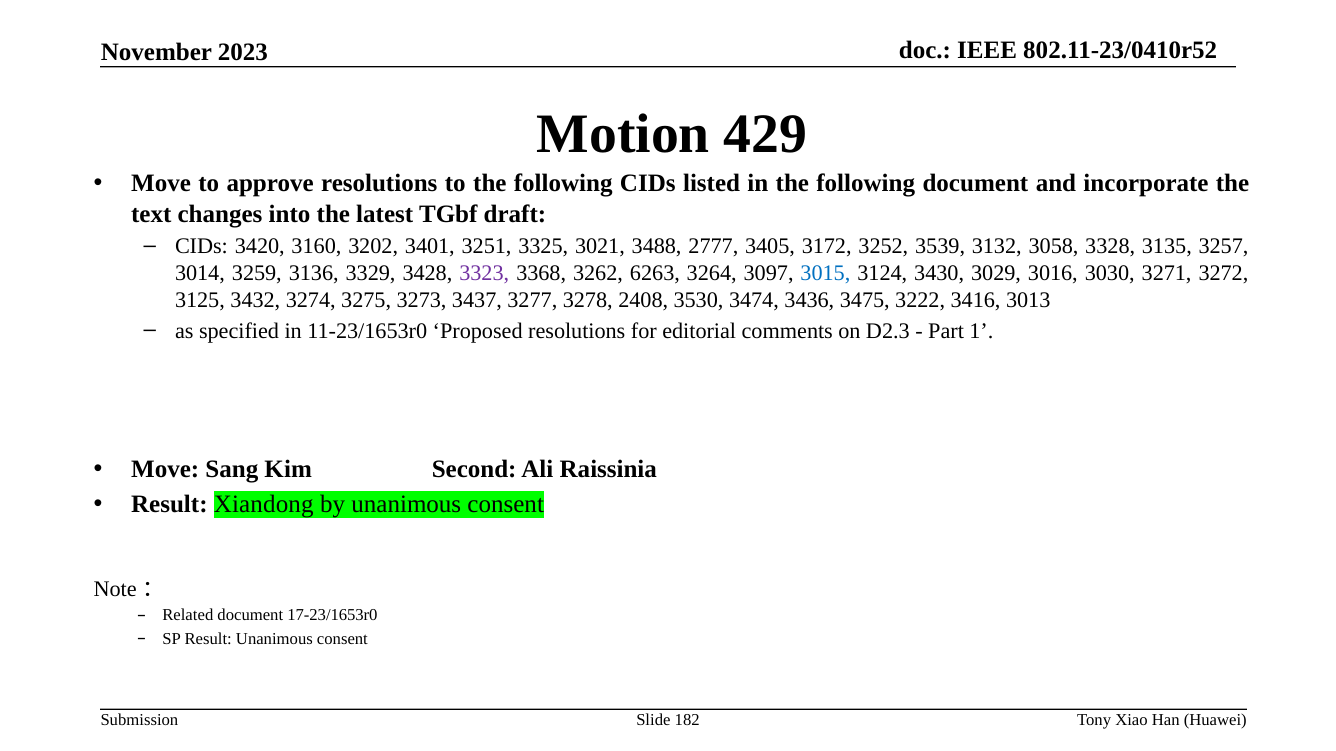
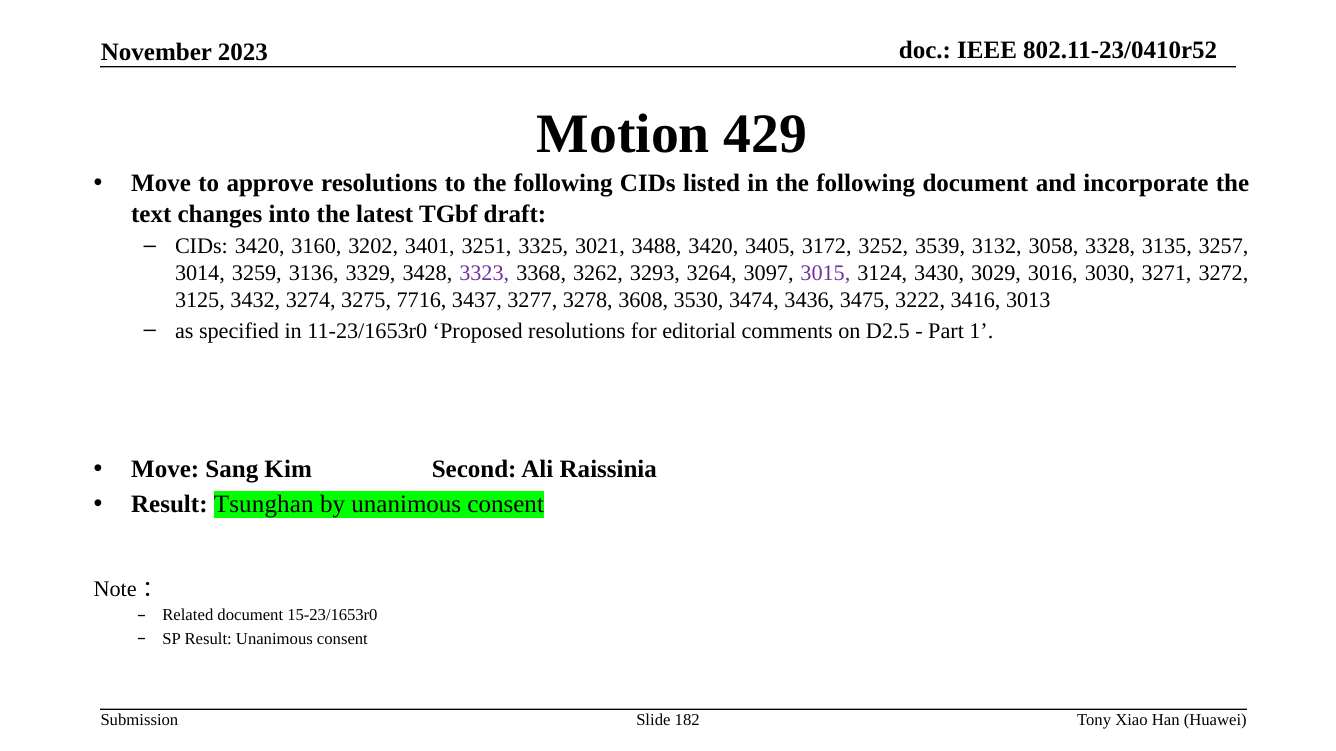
3488 2777: 2777 -> 3420
6263: 6263 -> 3293
3015 colour: blue -> purple
3273: 3273 -> 7716
2408: 2408 -> 3608
D2.3: D2.3 -> D2.5
Xiandong: Xiandong -> Tsunghan
17-23/1653r0: 17-23/1653r0 -> 15-23/1653r0
